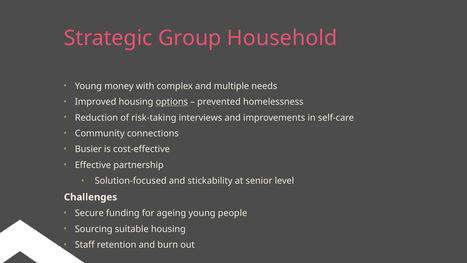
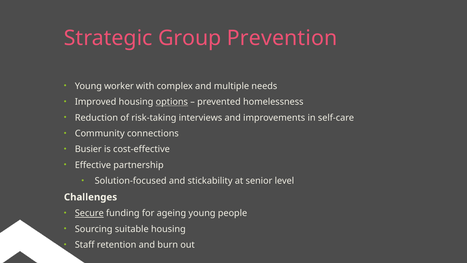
Household: Household -> Prevention
money: money -> worker
Secure underline: none -> present
